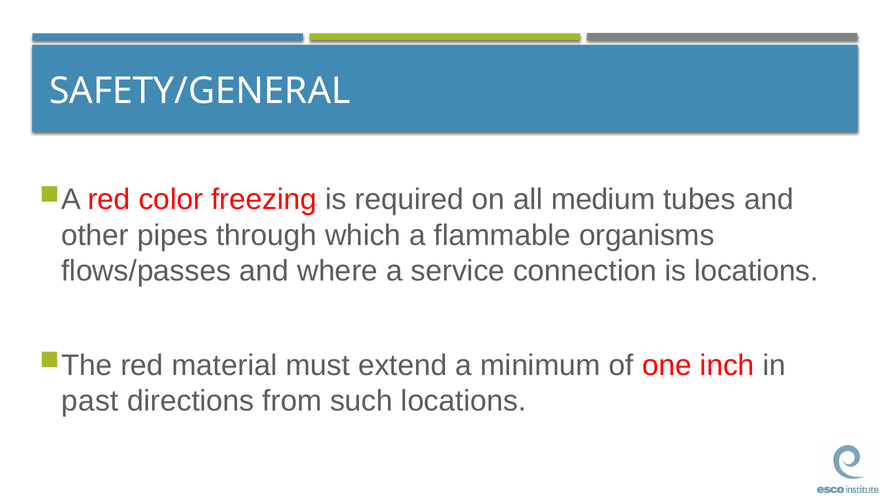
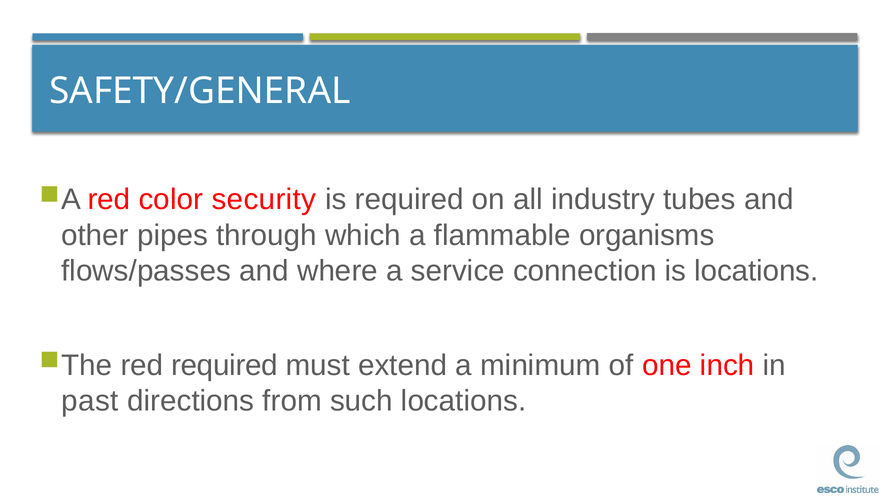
freezing: freezing -> security
medium: medium -> industry
red material: material -> required
